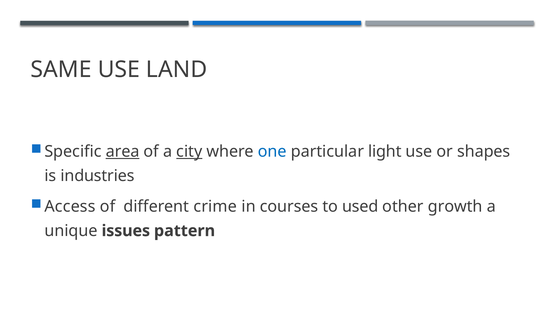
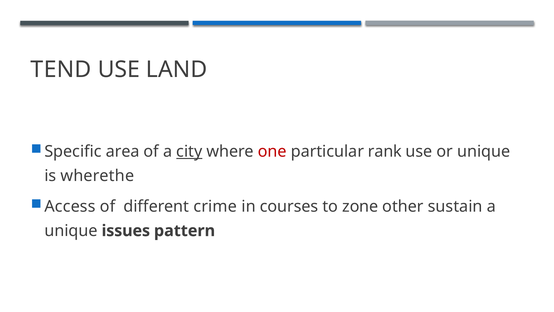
SAME: SAME -> TEND
area underline: present -> none
one colour: blue -> red
light: light -> rank
or shapes: shapes -> unique
industries: industries -> wherethe
used: used -> zone
growth: growth -> sustain
